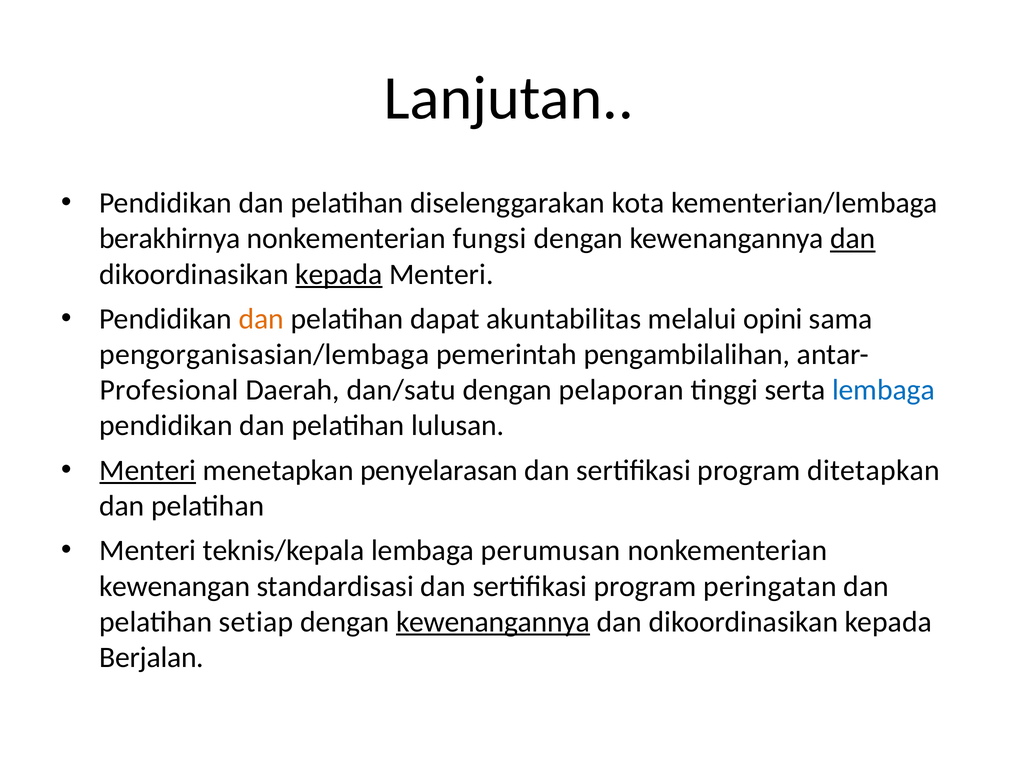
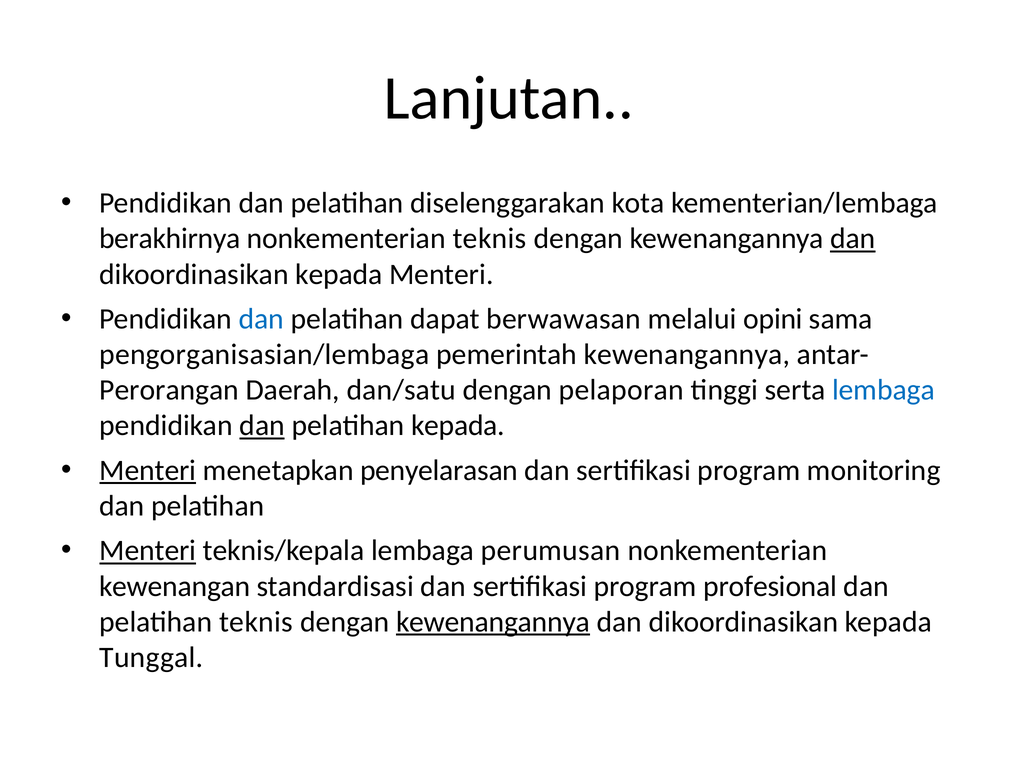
nonkementerian fungsi: fungsi -> teknis
kepada at (339, 274) underline: present -> none
dan at (261, 319) colour: orange -> blue
akuntabilitas: akuntabilitas -> berwawasan
pemerintah pengambilalihan: pengambilalihan -> kewenangannya
Profesional: Profesional -> Perorangan
dan at (262, 426) underline: none -> present
pelatihan lulusan: lulusan -> kepada
ditetapkan: ditetapkan -> monitoring
Menteri at (148, 551) underline: none -> present
peringatan: peringatan -> profesional
pelatihan setiap: setiap -> teknis
Berjalan: Berjalan -> Tunggal
